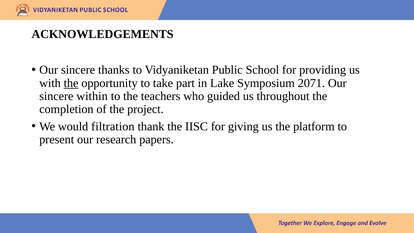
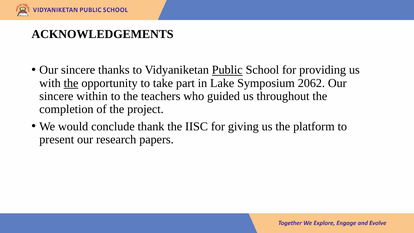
Public underline: none -> present
2071: 2071 -> 2062
filtration: filtration -> conclude
